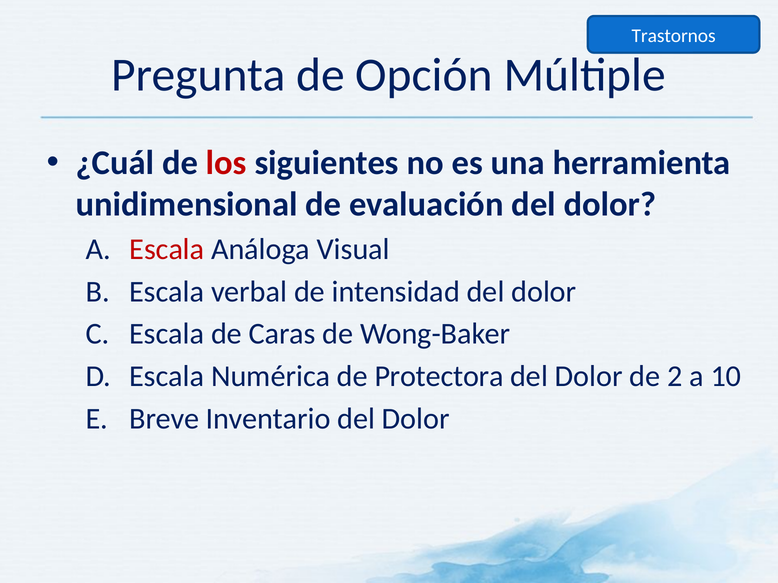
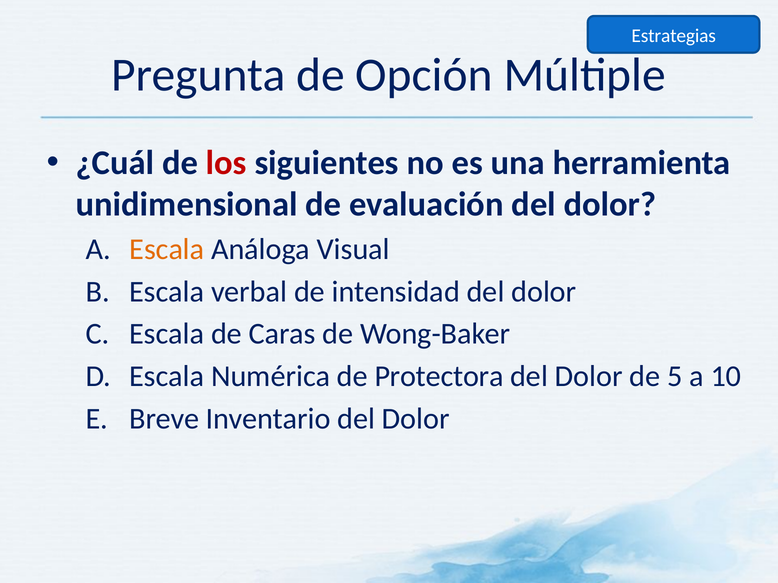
Trastornos: Trastornos -> Estrategias
Escala at (167, 249) colour: red -> orange
2: 2 -> 5
